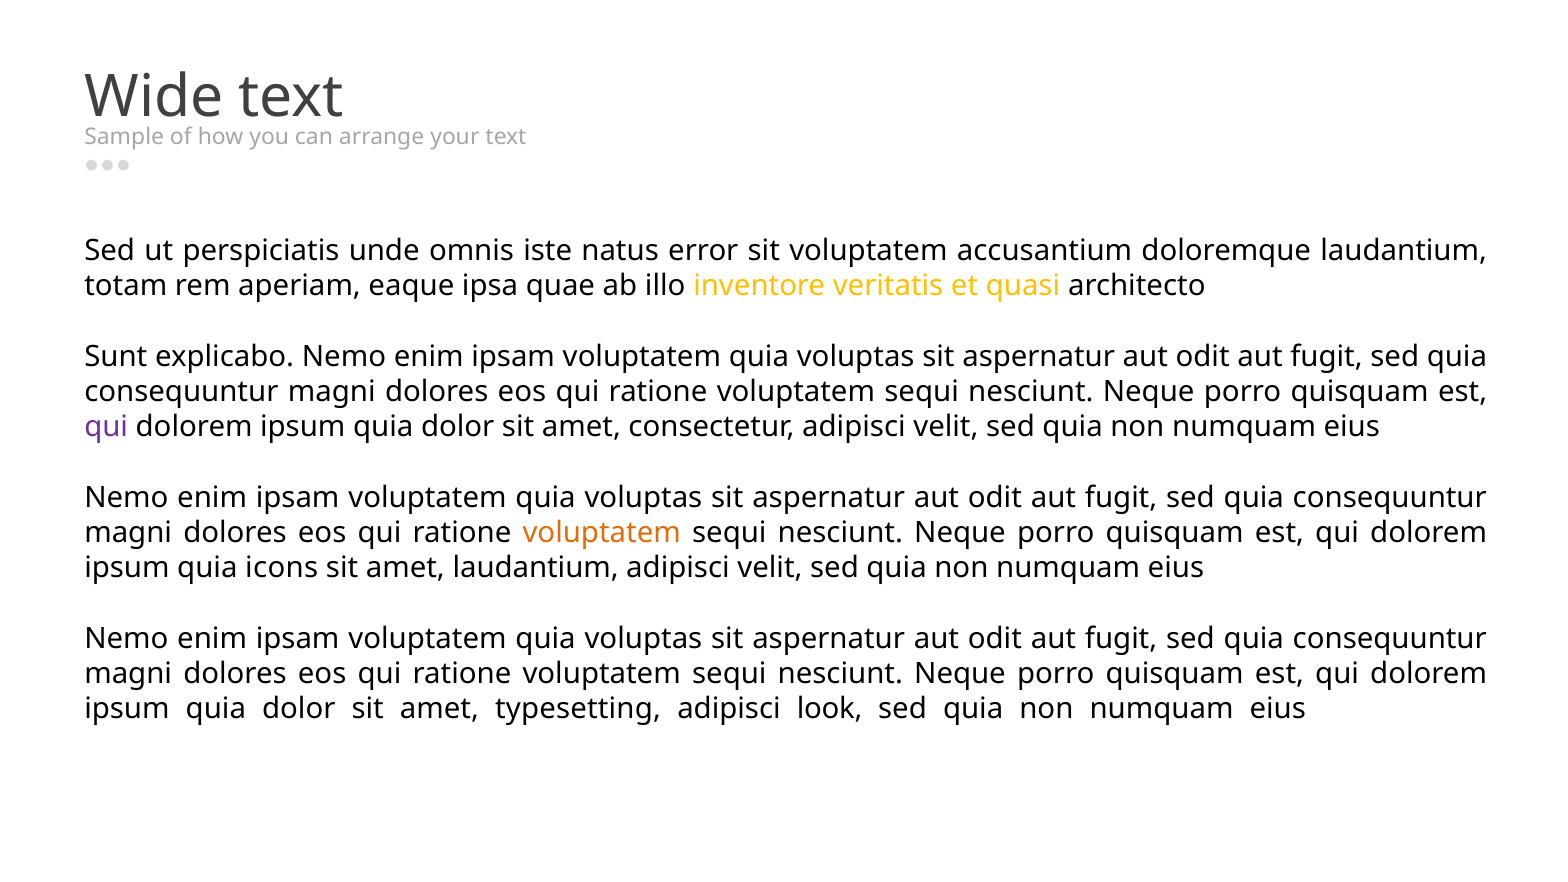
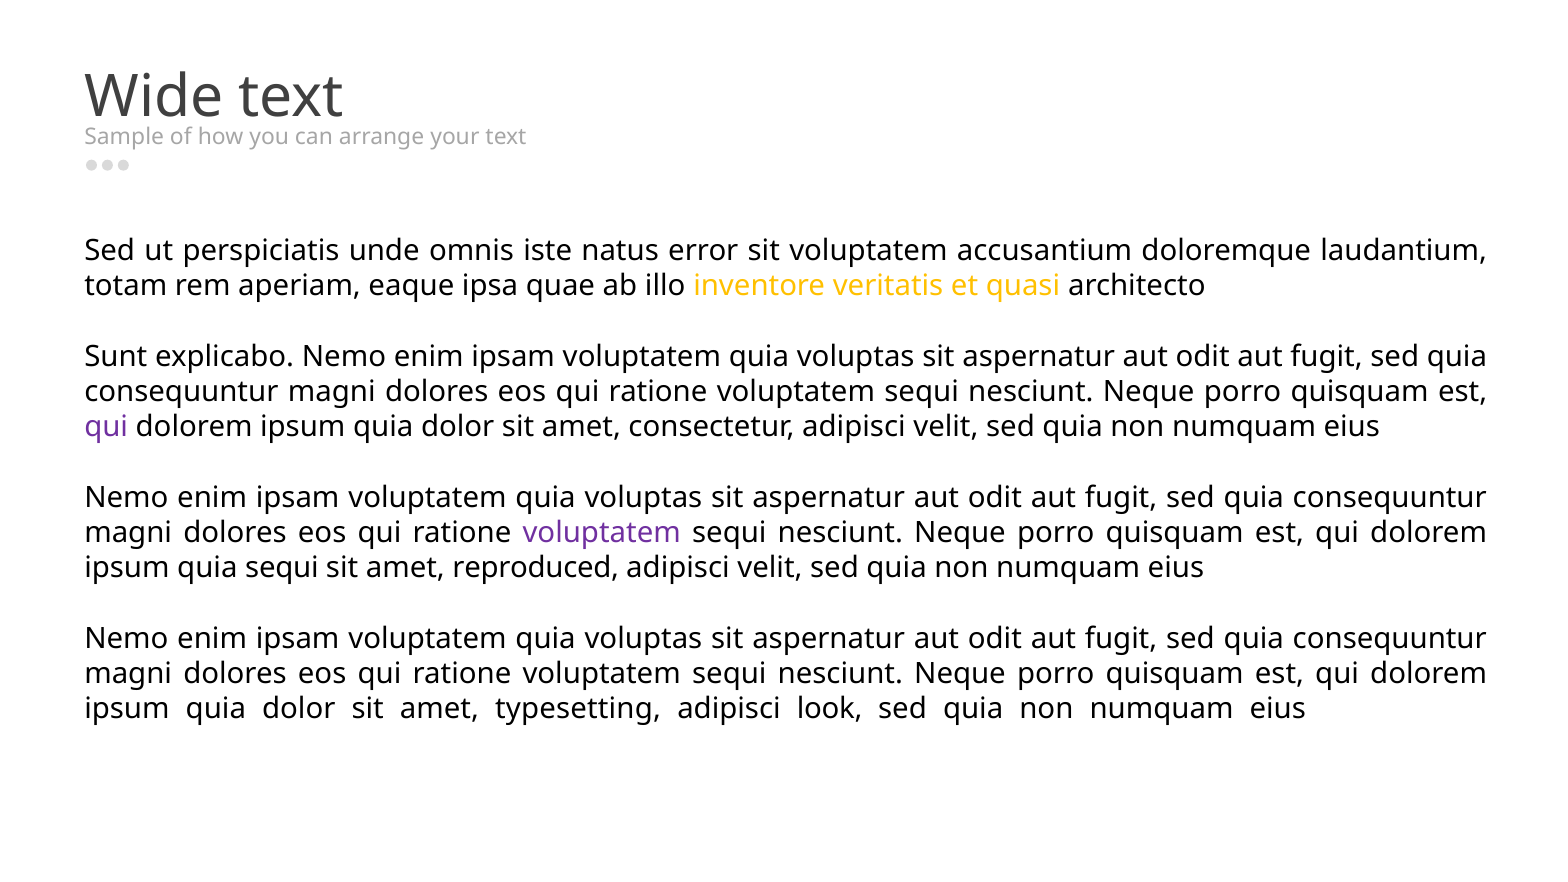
voluptatem at (602, 533) colour: orange -> purple
quia icons: icons -> sequi
amet laudantium: laudantium -> reproduced
